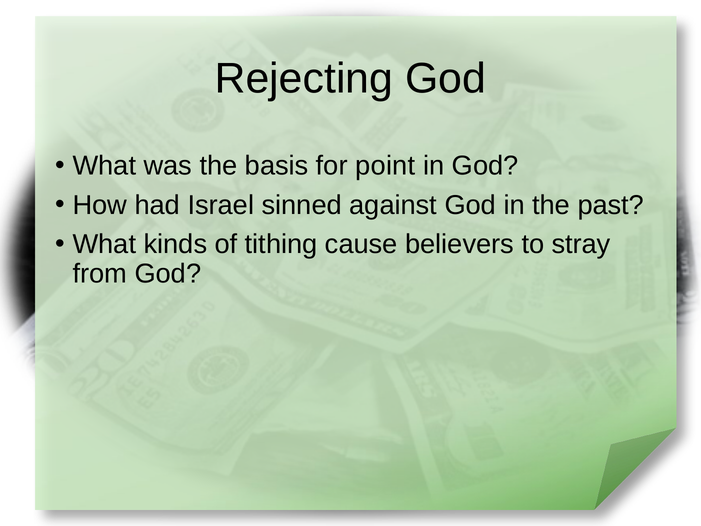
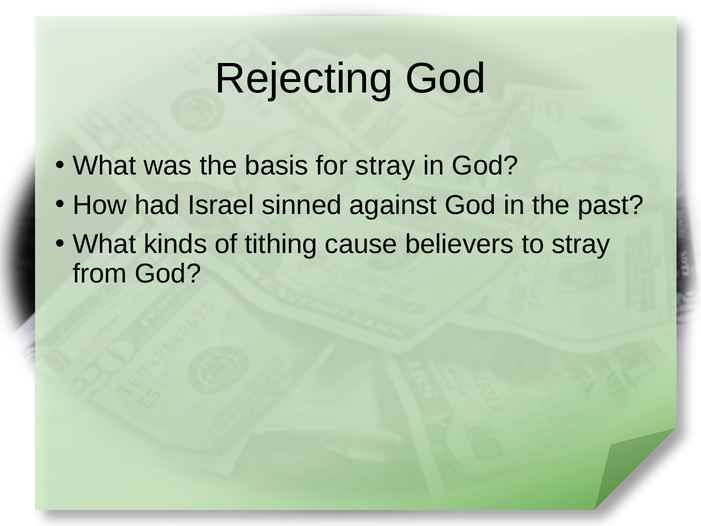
for point: point -> stray
